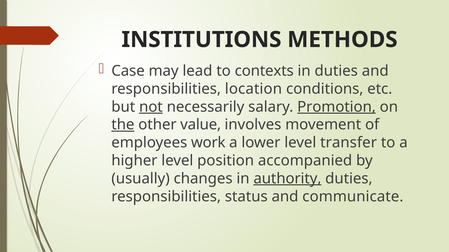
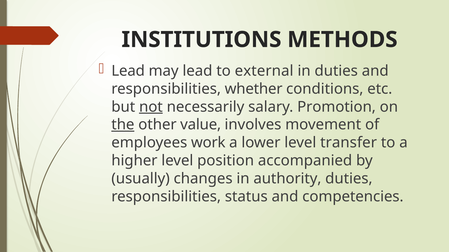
Case at (128, 71): Case -> Lead
contexts: contexts -> external
location: location -> whether
Promotion underline: present -> none
authority underline: present -> none
communicate: communicate -> competencies
